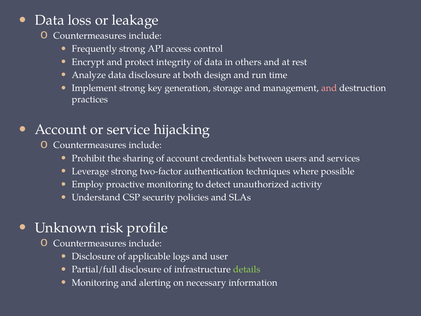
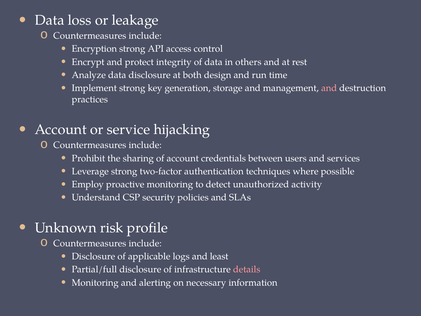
Frequently: Frequently -> Encryption
user: user -> least
details colour: light green -> pink
